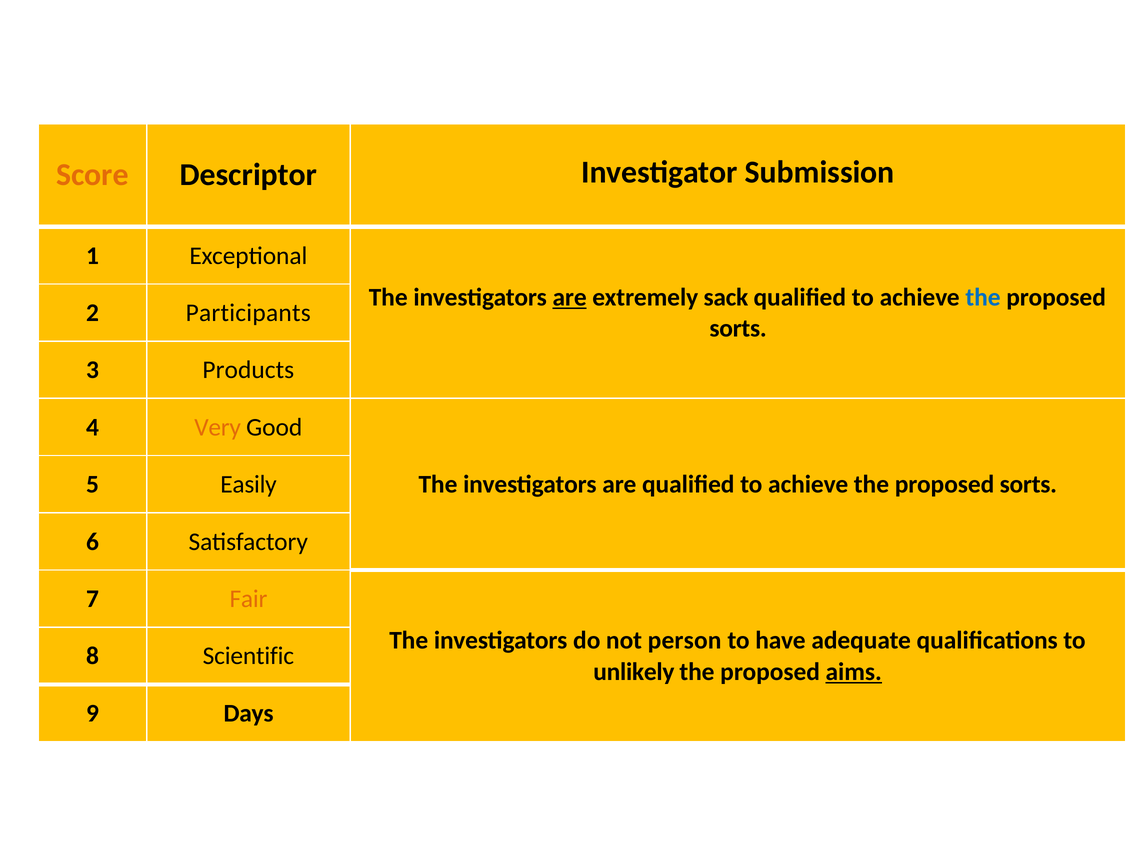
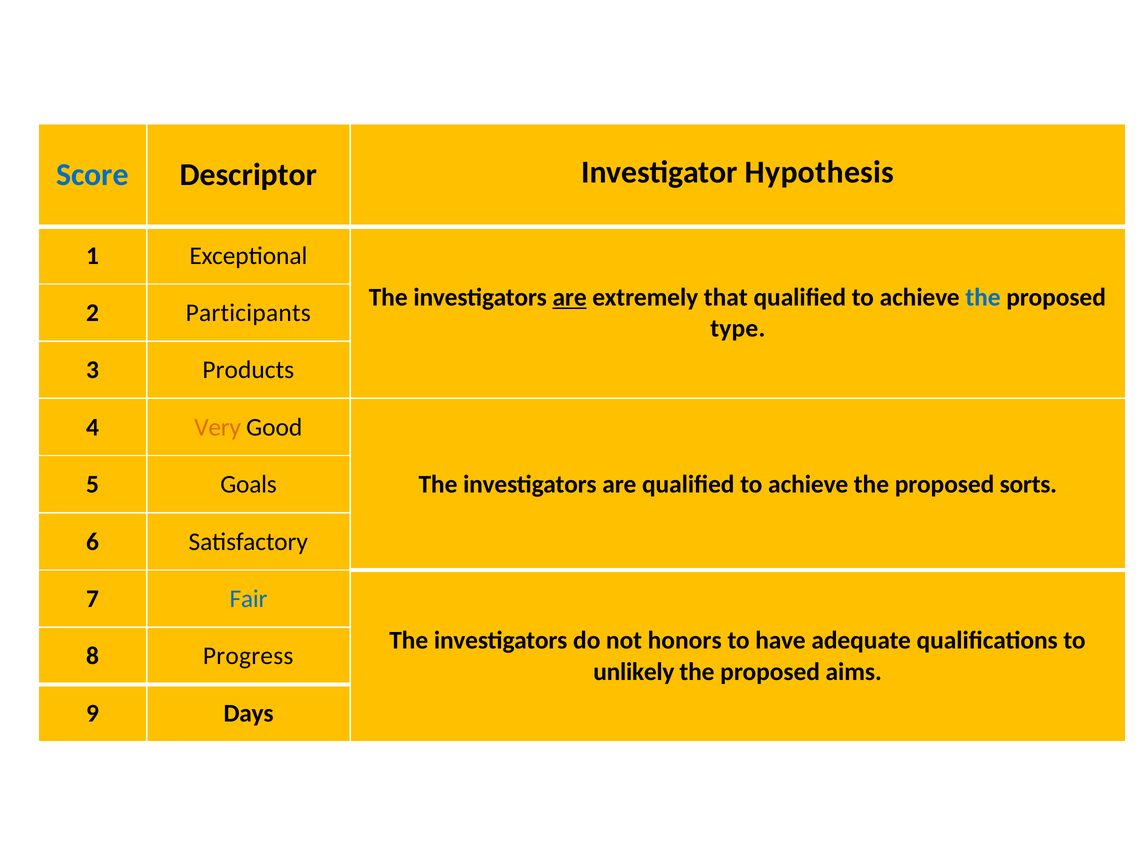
Score colour: orange -> blue
Submission: Submission -> Hypothesis
sack: sack -> that
sorts at (738, 329): sorts -> type
Easily: Easily -> Goals
Fair colour: orange -> blue
person: person -> honors
Scientific: Scientific -> Progress
aims underline: present -> none
